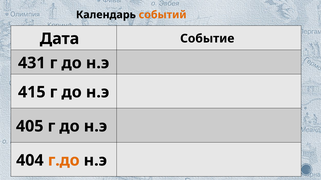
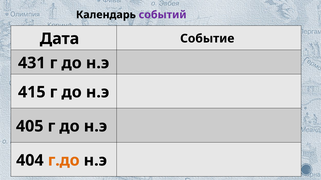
событий colour: orange -> purple
